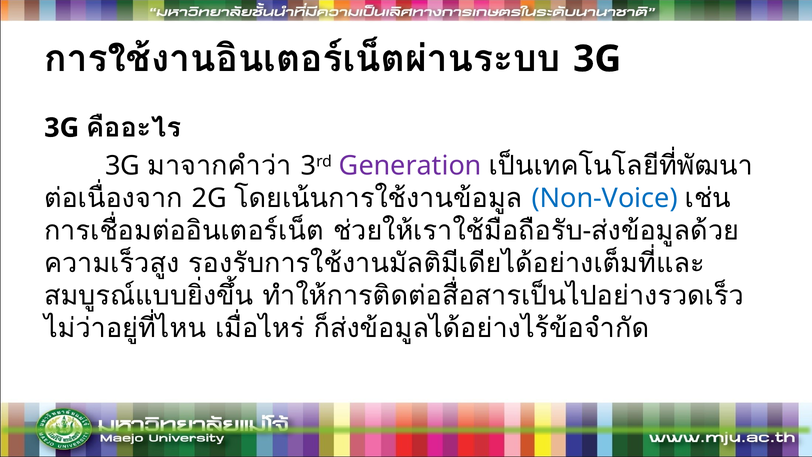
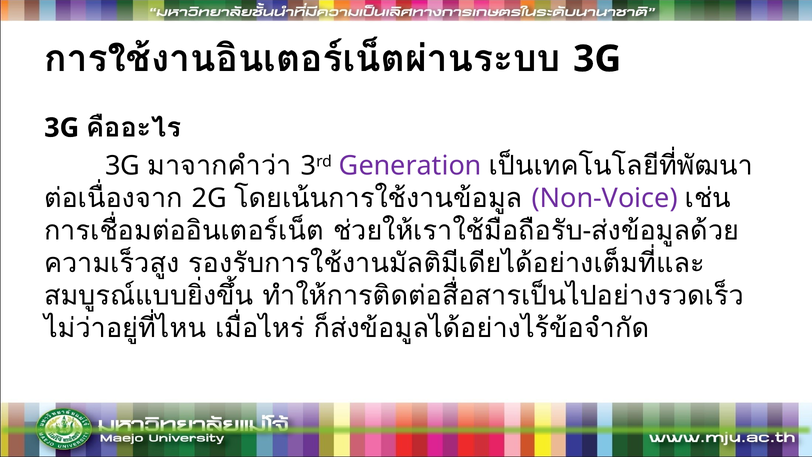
Non-Voice colour: blue -> purple
